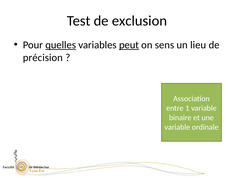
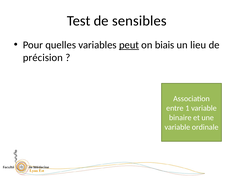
exclusion: exclusion -> sensibles
quelles underline: present -> none
sens: sens -> biais
